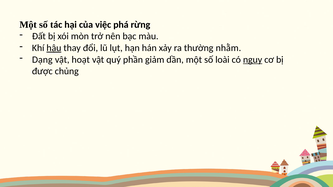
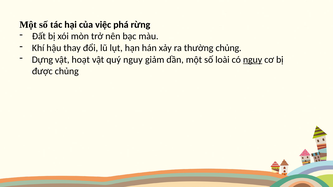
hậu underline: present -> none
thường nhằm: nhằm -> chủng
Dạng: Dạng -> Dựng
quý phần: phần -> nguy
